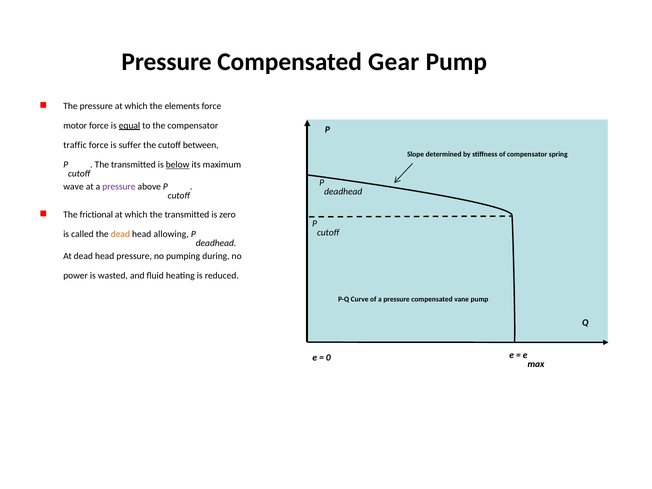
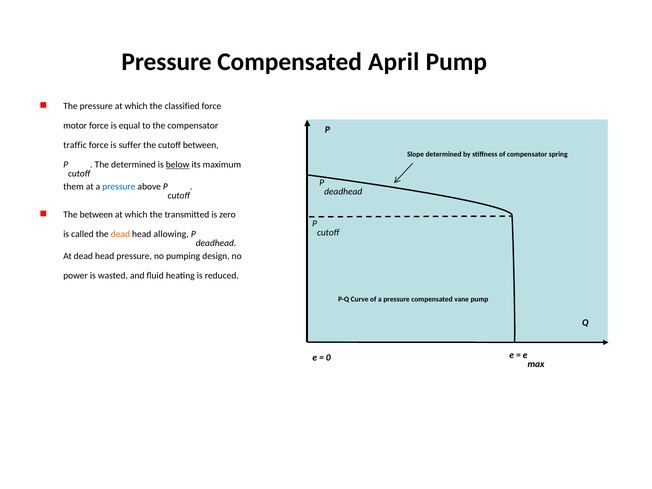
Gear: Gear -> April
elements: elements -> classified
equal underline: present -> none
transmitted at (133, 165): transmitted -> determined
wave: wave -> them
pressure at (119, 187) colour: purple -> blue
The frictional: frictional -> between
during: during -> design
